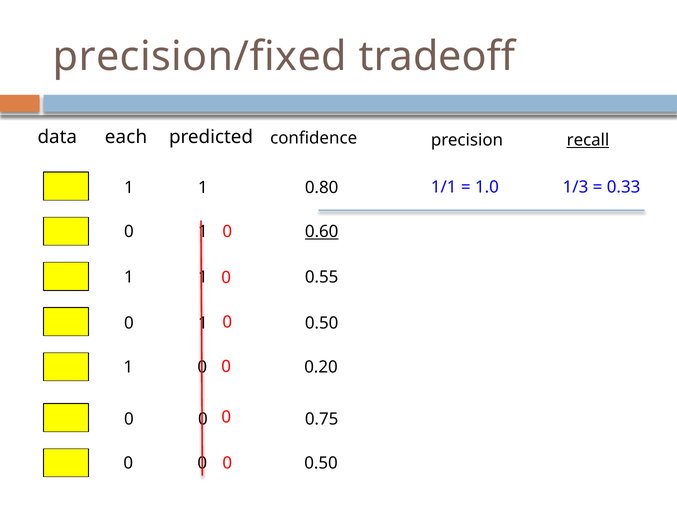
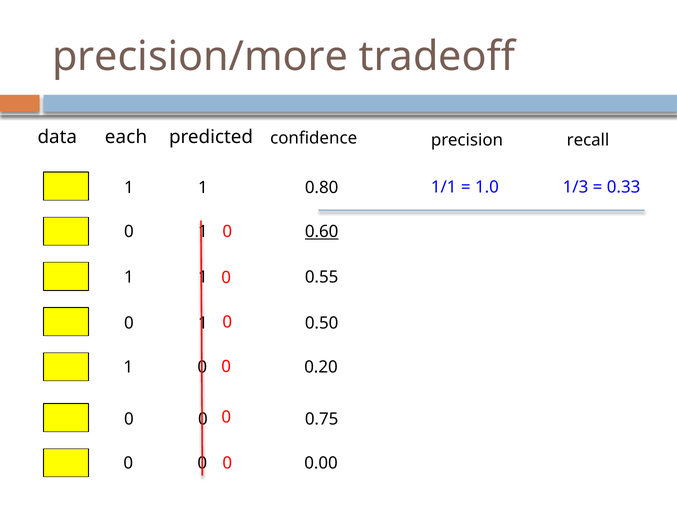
precision/fixed: precision/fixed -> precision/more
recall underline: present -> none
0.50 at (321, 463): 0.50 -> 0.00
